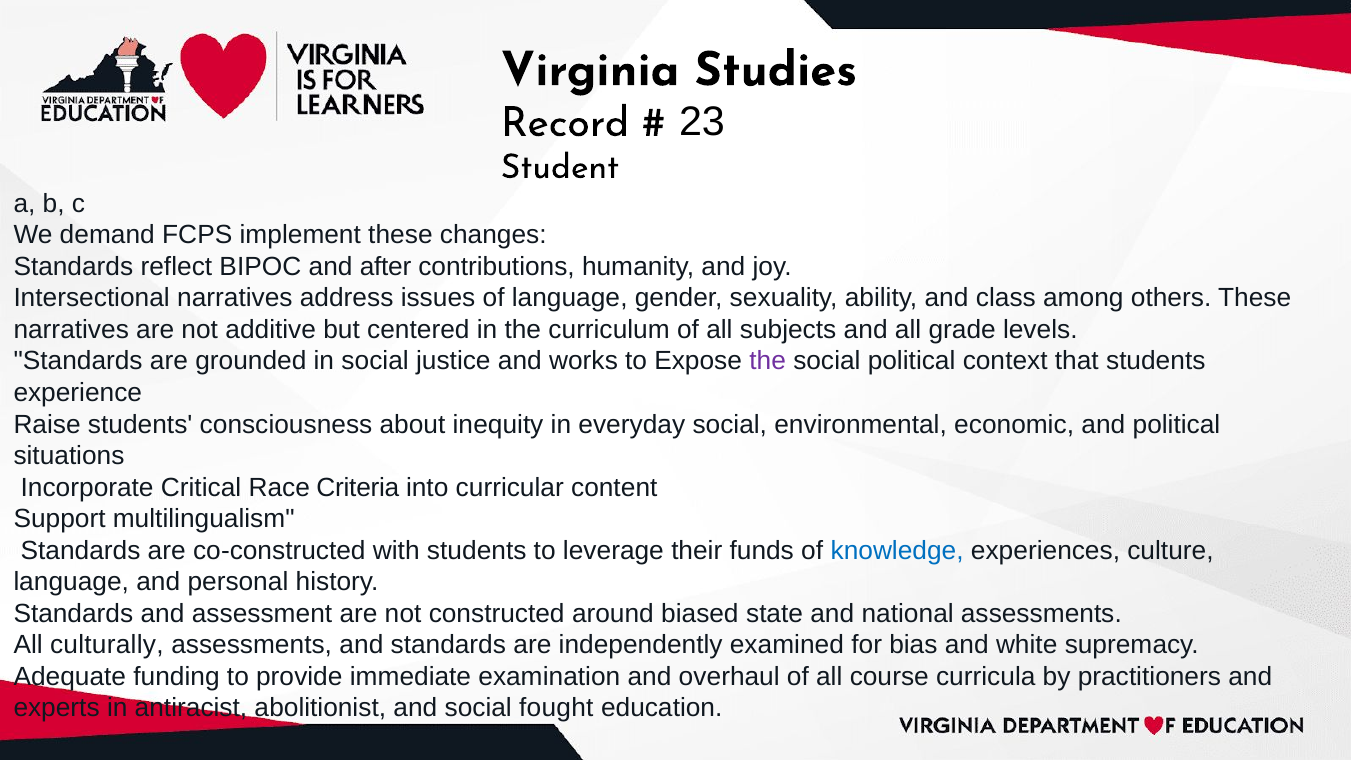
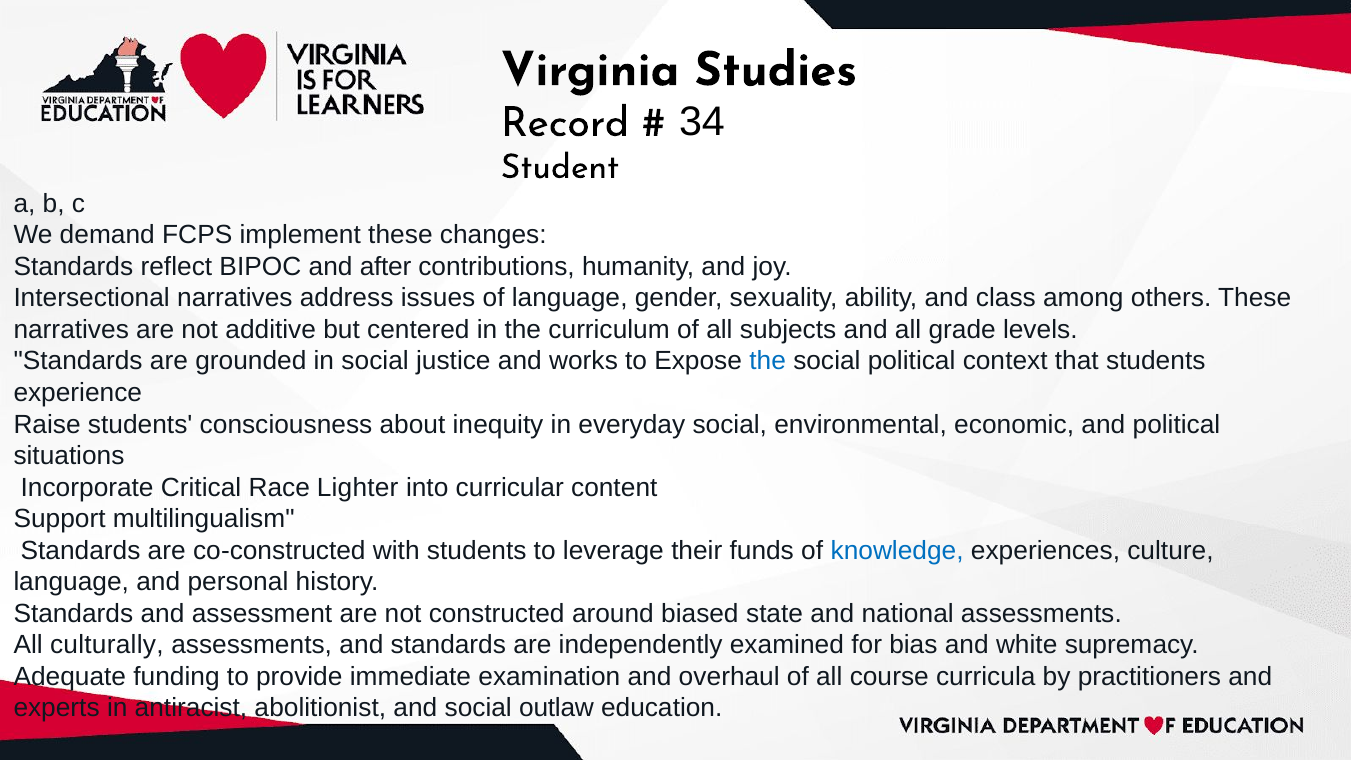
23: 23 -> 34
the at (768, 361) colour: purple -> blue
Criteria: Criteria -> Lighter
fought: fought -> outlaw
